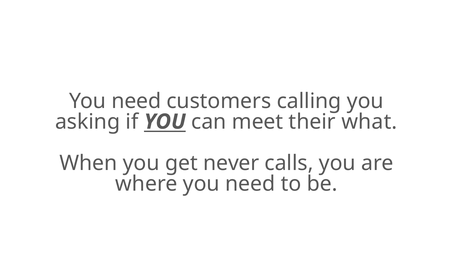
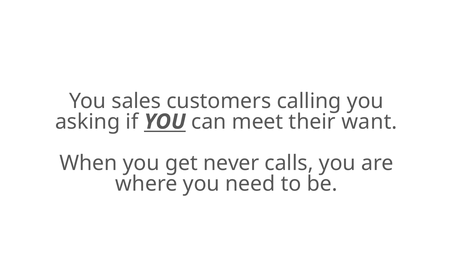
need at (136, 101): need -> sales
what: what -> want
